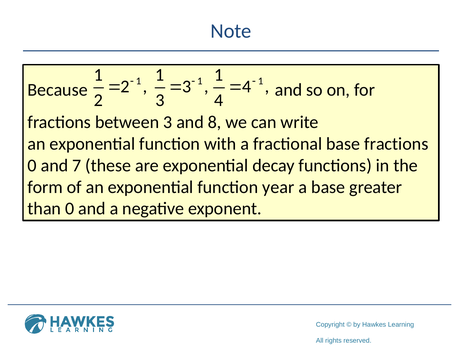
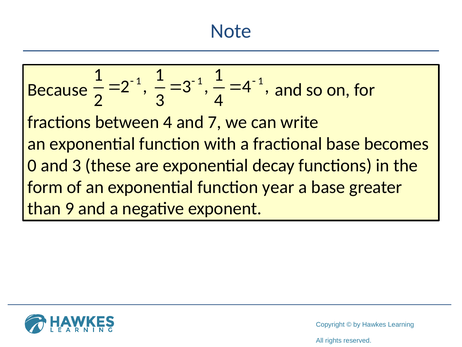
between 3: 3 -> 4
8: 8 -> 7
base fractions: fractions -> becomes
and 7: 7 -> 3
than 0: 0 -> 9
